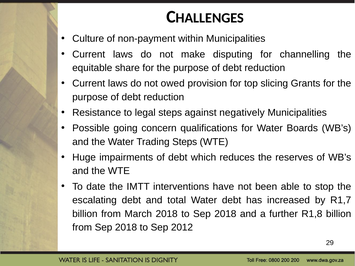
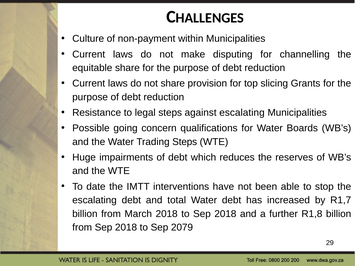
not owed: owed -> share
against negatively: negatively -> escalating
2012: 2012 -> 2079
